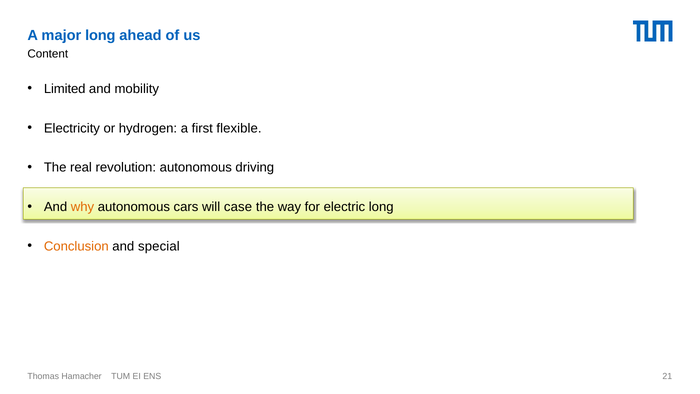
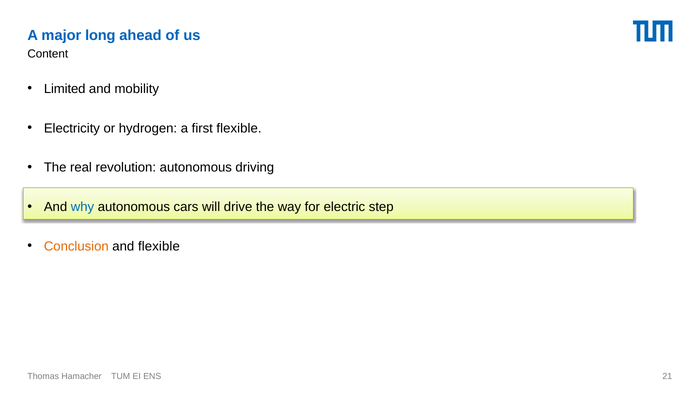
why colour: orange -> blue
case: case -> drive
electric long: long -> step
and special: special -> flexible
